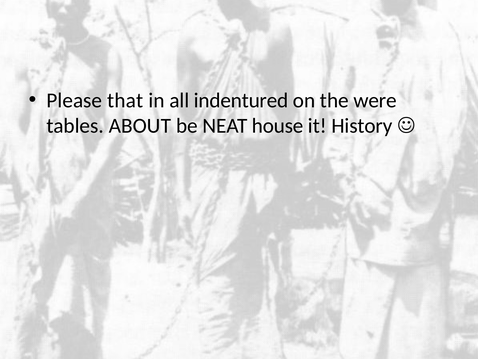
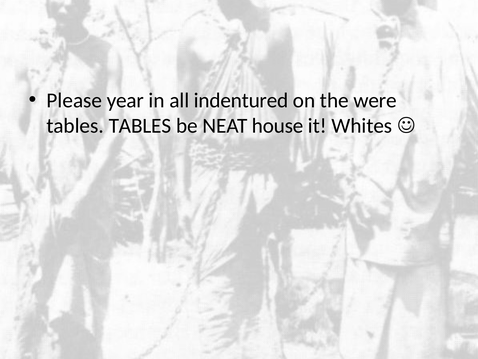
that: that -> year
tables ABOUT: ABOUT -> TABLES
History: History -> Whites
